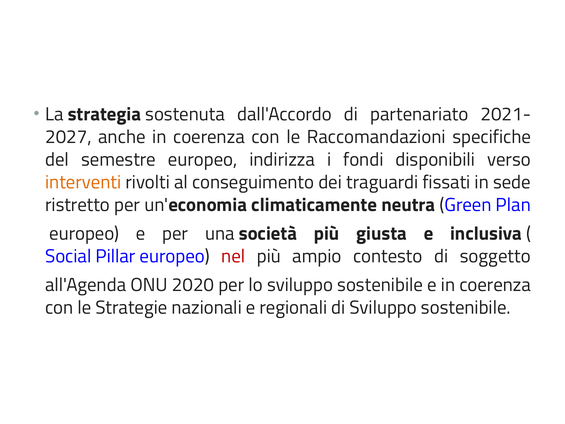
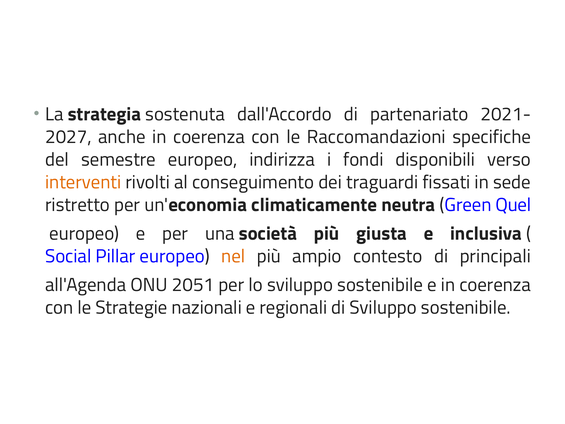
Plan: Plan -> Quel
nel colour: red -> orange
soggetto: soggetto -> principali
2020: 2020 -> 2051
